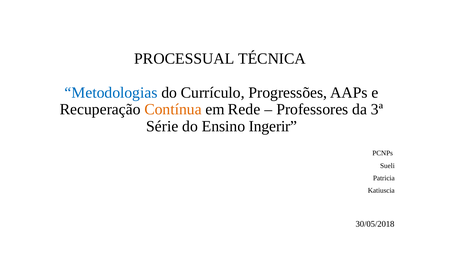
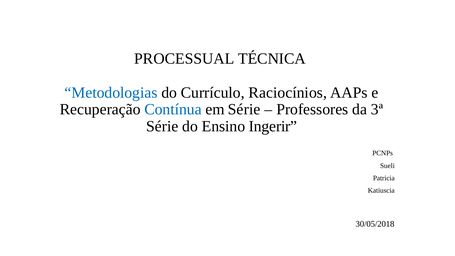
Progressões: Progressões -> Raciocínios
Contínua colour: orange -> blue
em Rede: Rede -> Série
